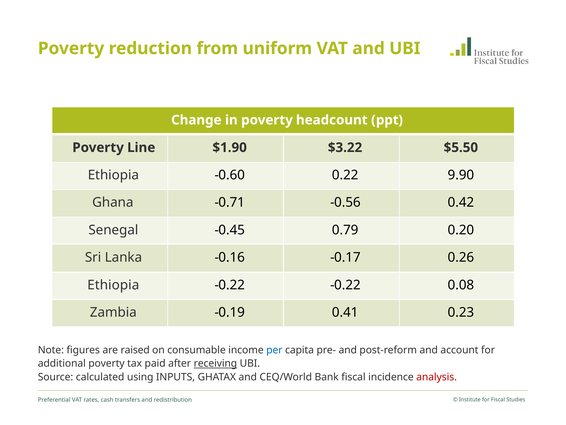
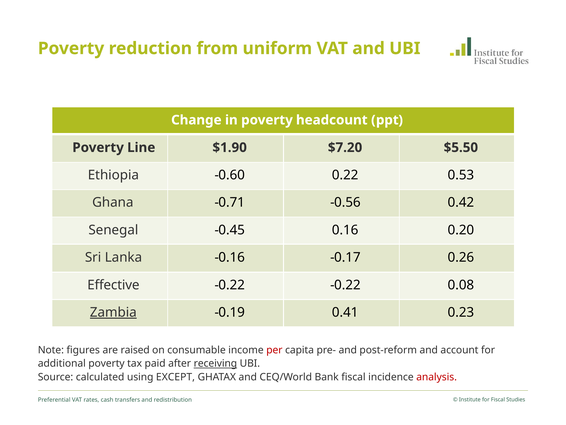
$3.22: $3.22 -> $7.20
9.90: 9.90 -> 0.53
0.79: 0.79 -> 0.16
Ethiopia at (113, 285): Ethiopia -> Effective
Zambia underline: none -> present
per colour: blue -> red
INPUTS: INPUTS -> EXCEPT
